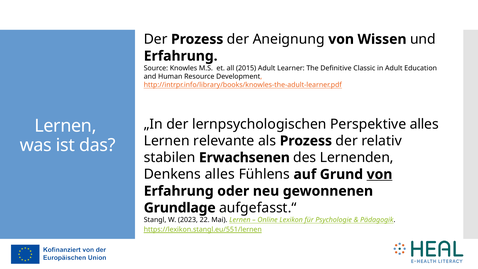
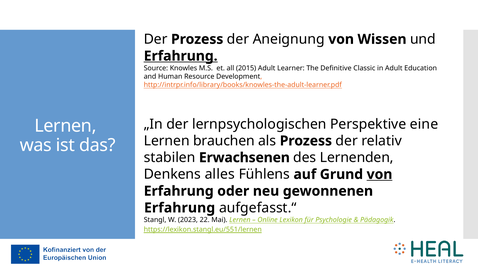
Erfahrung at (181, 56) underline: none -> present
Perspektive alles: alles -> eine
relevante: relevante -> brauchen
Grundlage at (180, 208): Grundlage -> Erfahrung
